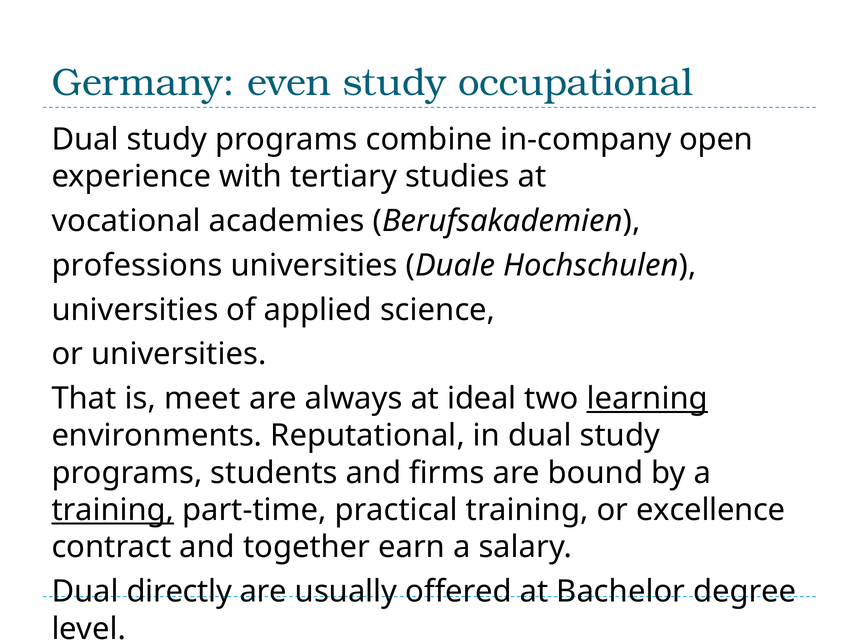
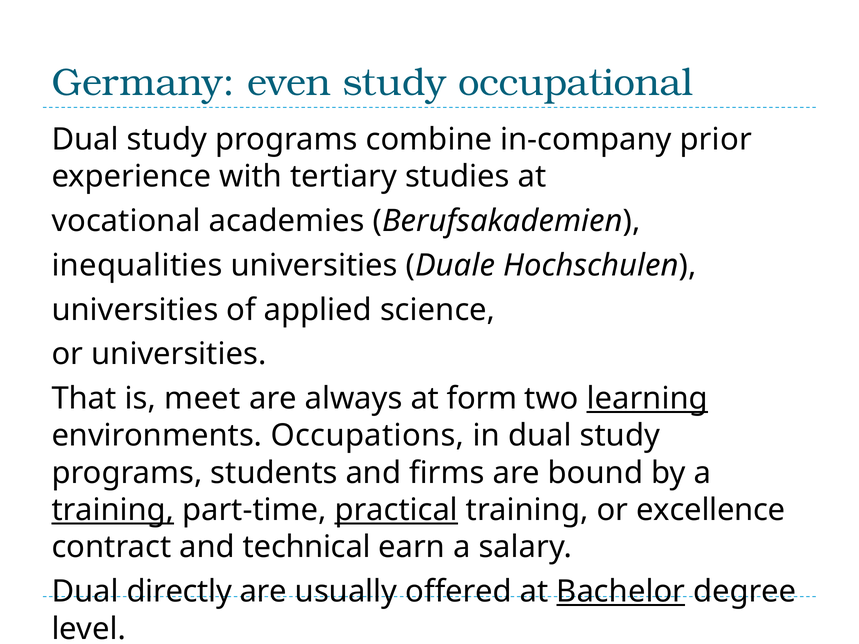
open: open -> prior
professions: professions -> inequalities
ideal: ideal -> form
Reputational: Reputational -> Occupations
practical underline: none -> present
together: together -> technical
Bachelor underline: none -> present
